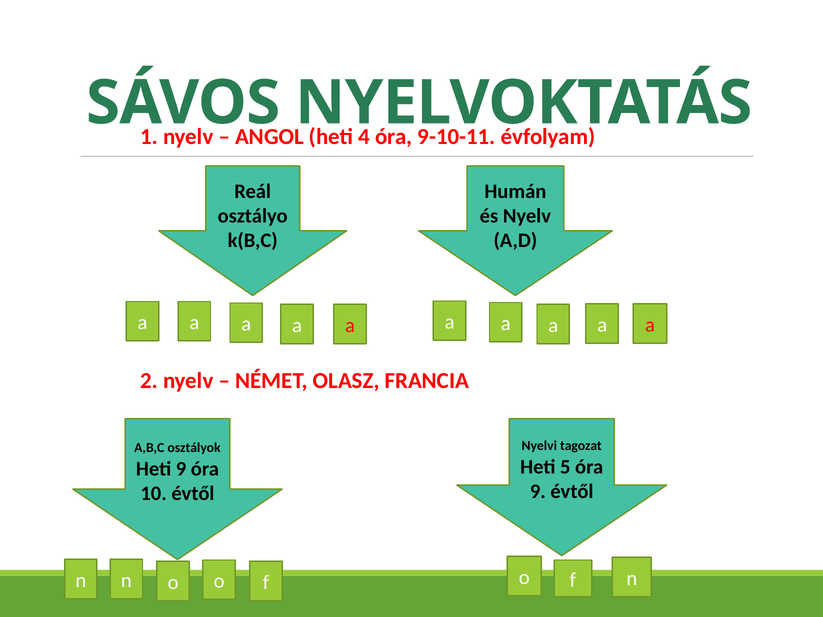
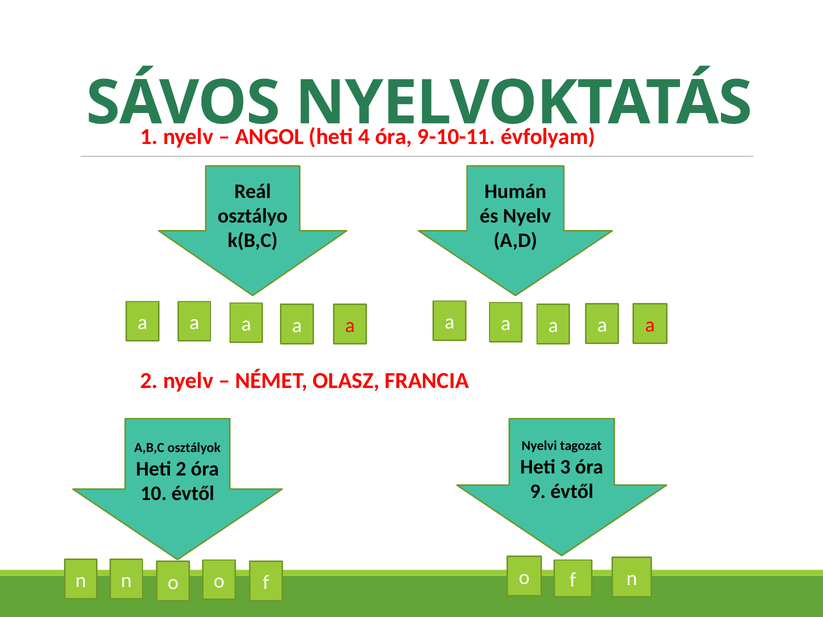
5: 5 -> 3
Heti 9: 9 -> 2
